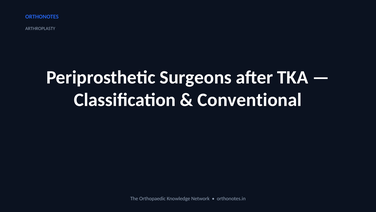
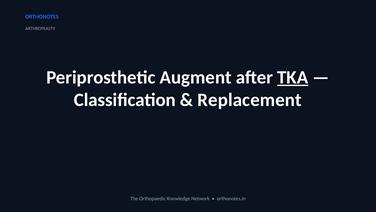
Surgeons: Surgeons -> Augment
TKA underline: none -> present
Conventional: Conventional -> Replacement
